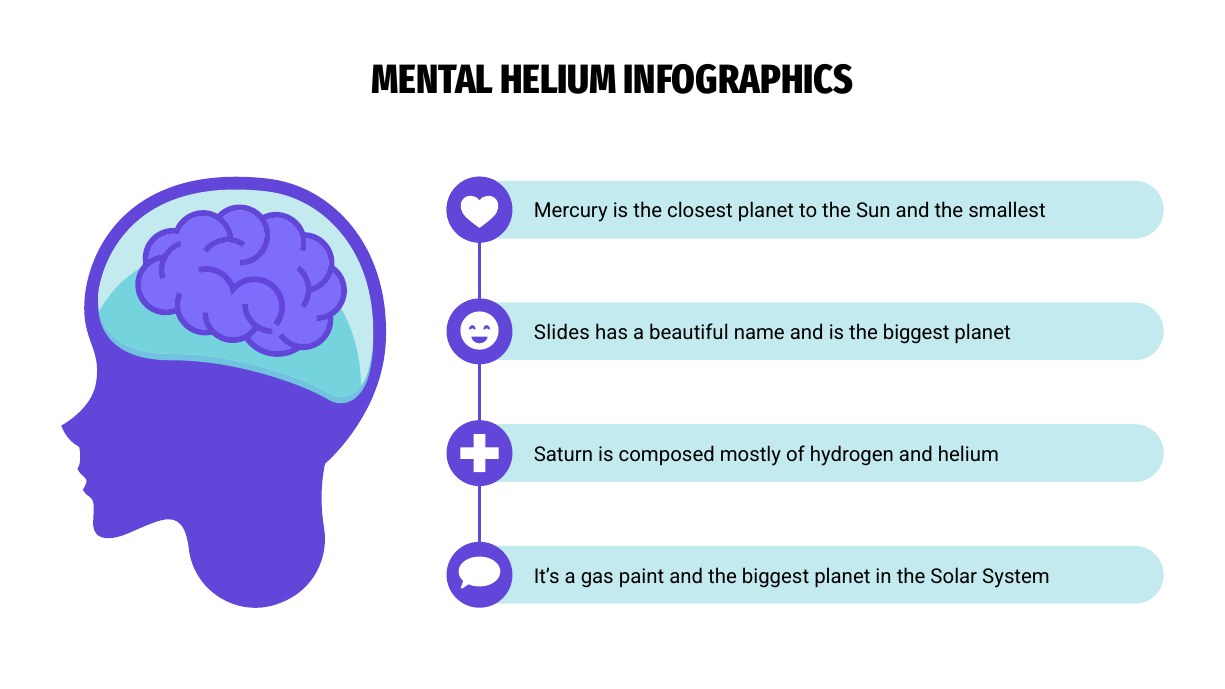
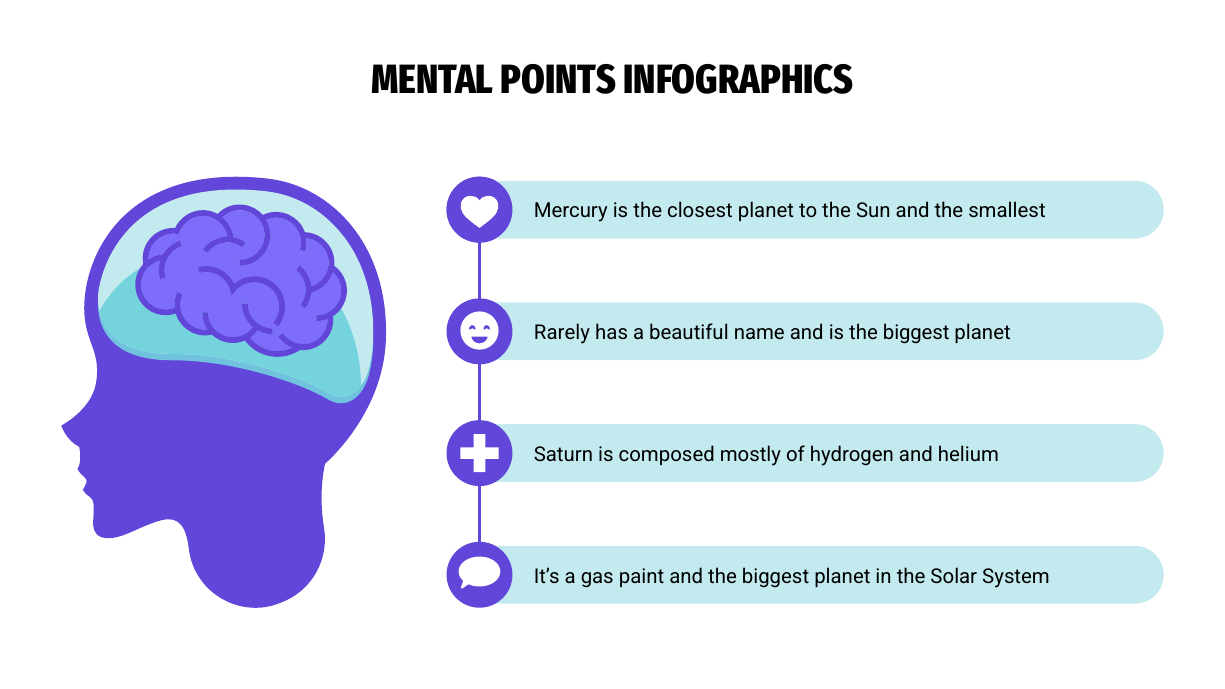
MENTAL HELIUM: HELIUM -> POINTS
Slides: Slides -> Rarely
